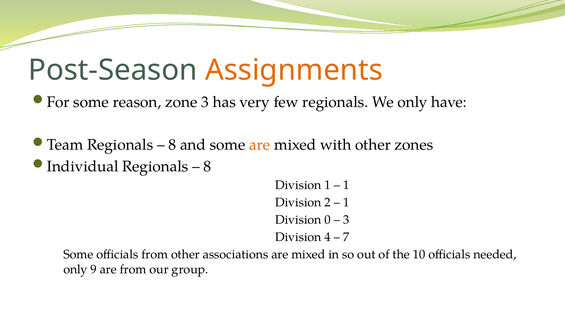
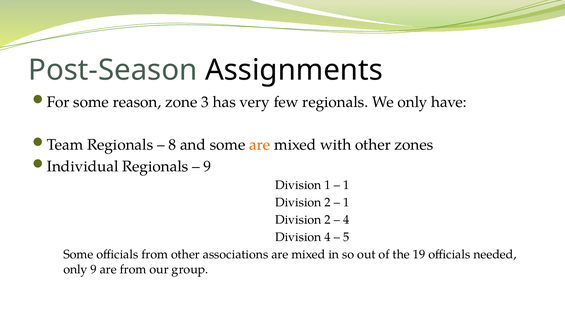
Assignments colour: orange -> black
8 at (207, 166): 8 -> 9
0 at (328, 220): 0 -> 2
3 at (346, 220): 3 -> 4
7: 7 -> 5
10: 10 -> 19
